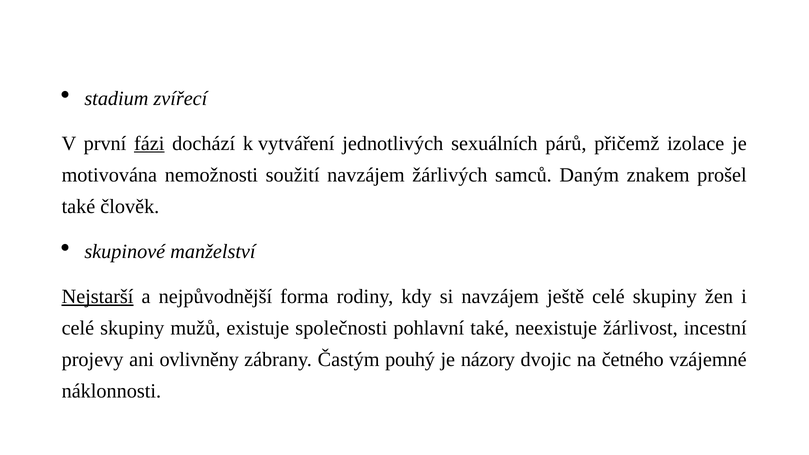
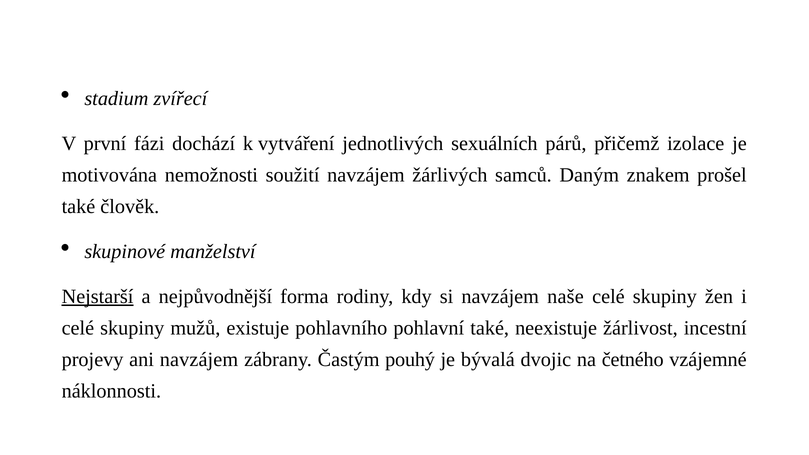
fázi underline: present -> none
ještě: ještě -> naše
společnosti: společnosti -> pohlavního
ani ovlivněny: ovlivněny -> navzájem
názory: názory -> bývalá
